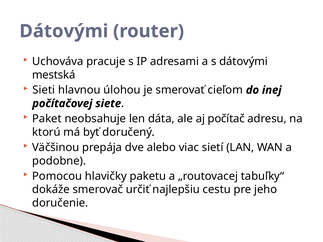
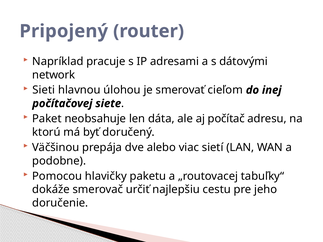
Dátovými at (64, 31): Dátovými -> Pripojený
Uchováva: Uchováva -> Napríklad
mestská: mestská -> network
